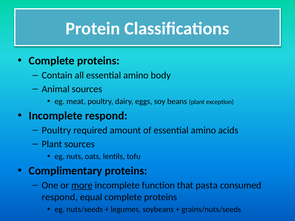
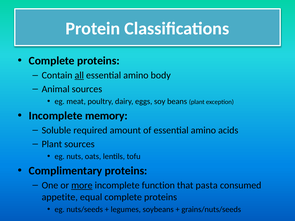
all underline: none -> present
Incomplete respond: respond -> memory
Poultry at (56, 130): Poultry -> Soluble
respond at (60, 197): respond -> appetite
